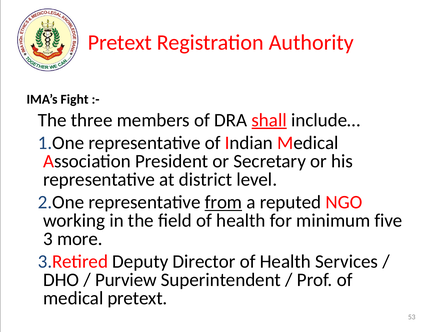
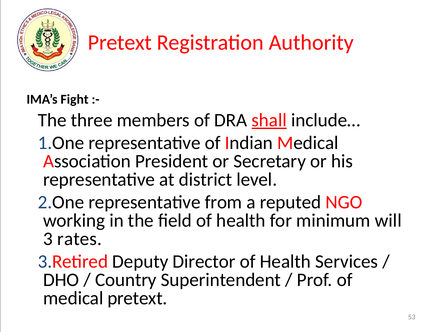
from underline: present -> none
five: five -> will
more: more -> rates
Purview: Purview -> Country
